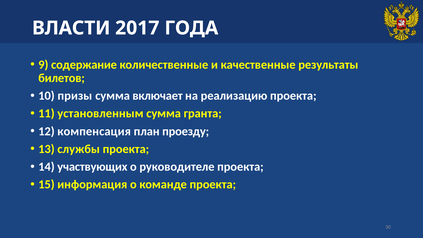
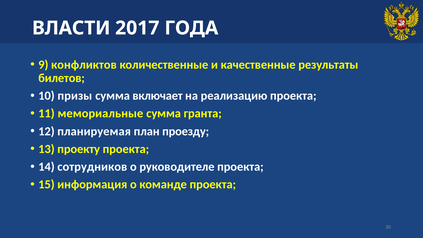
содержание: содержание -> конфликтов
установленным: установленным -> мемориальные
компенсация: компенсация -> планируемая
службы: службы -> проекту
участвующих: участвующих -> сотрудников
